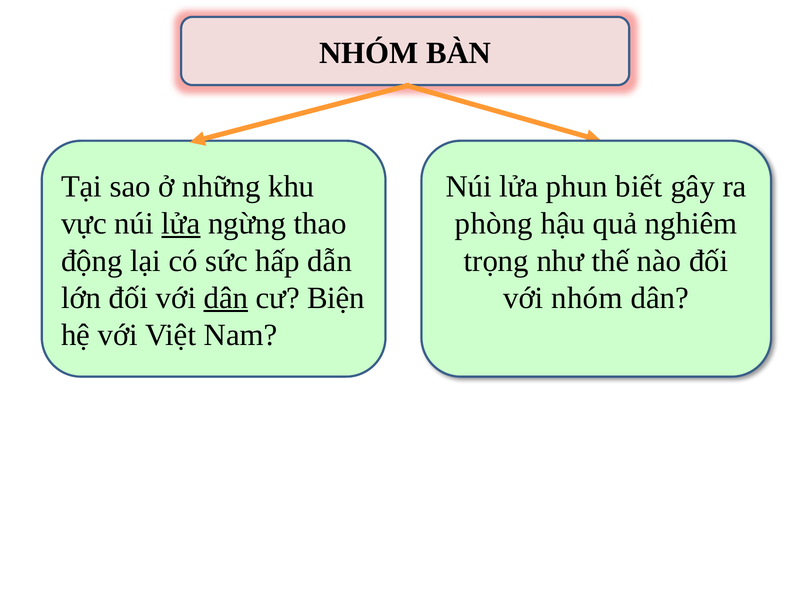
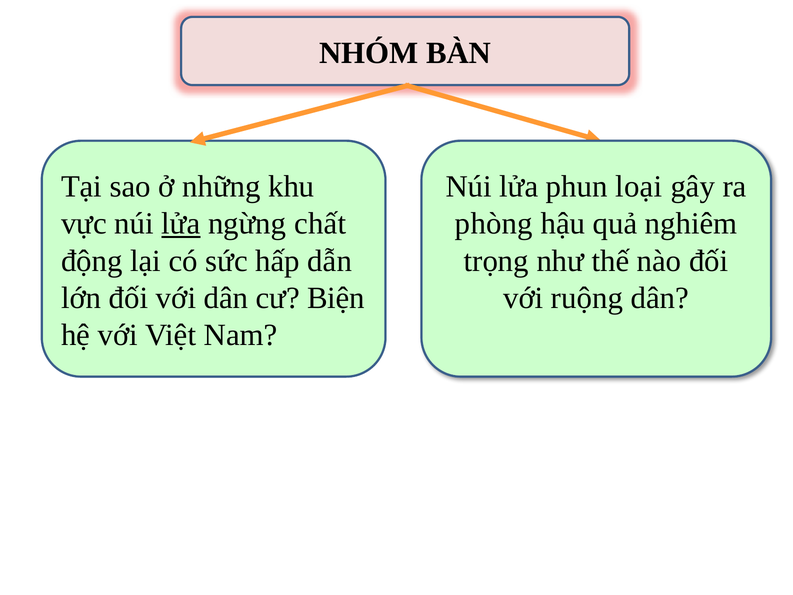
biết: biết -> loại
thao: thao -> chất
dân at (226, 298) underline: present -> none
với nhóm: nhóm -> ruộng
